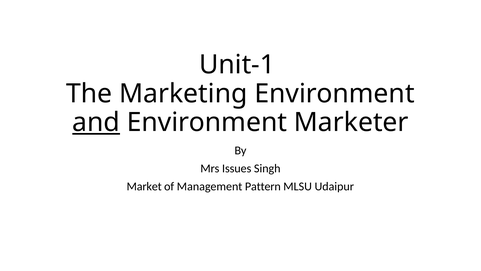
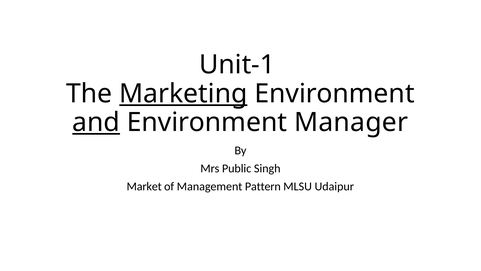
Marketing underline: none -> present
Marketer: Marketer -> Manager
Issues: Issues -> Public
